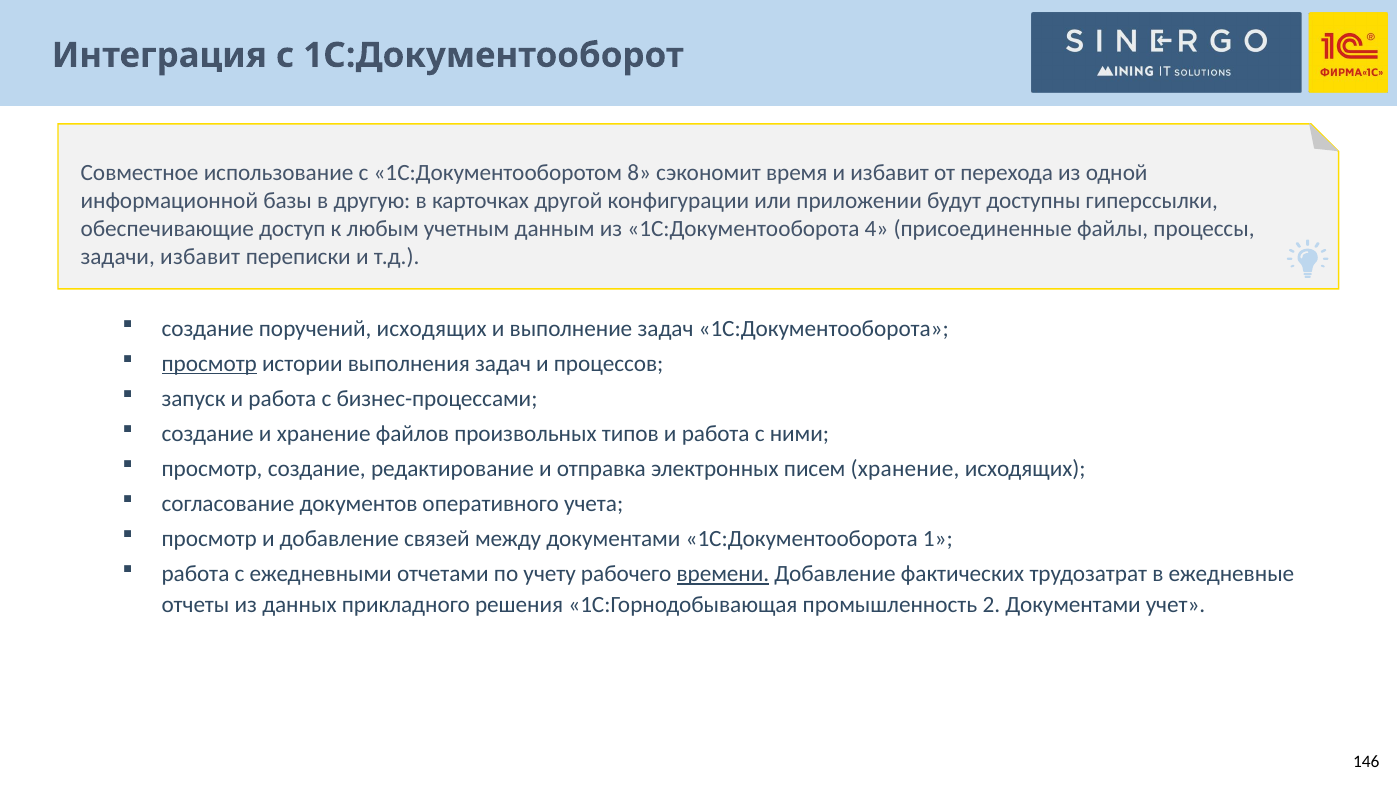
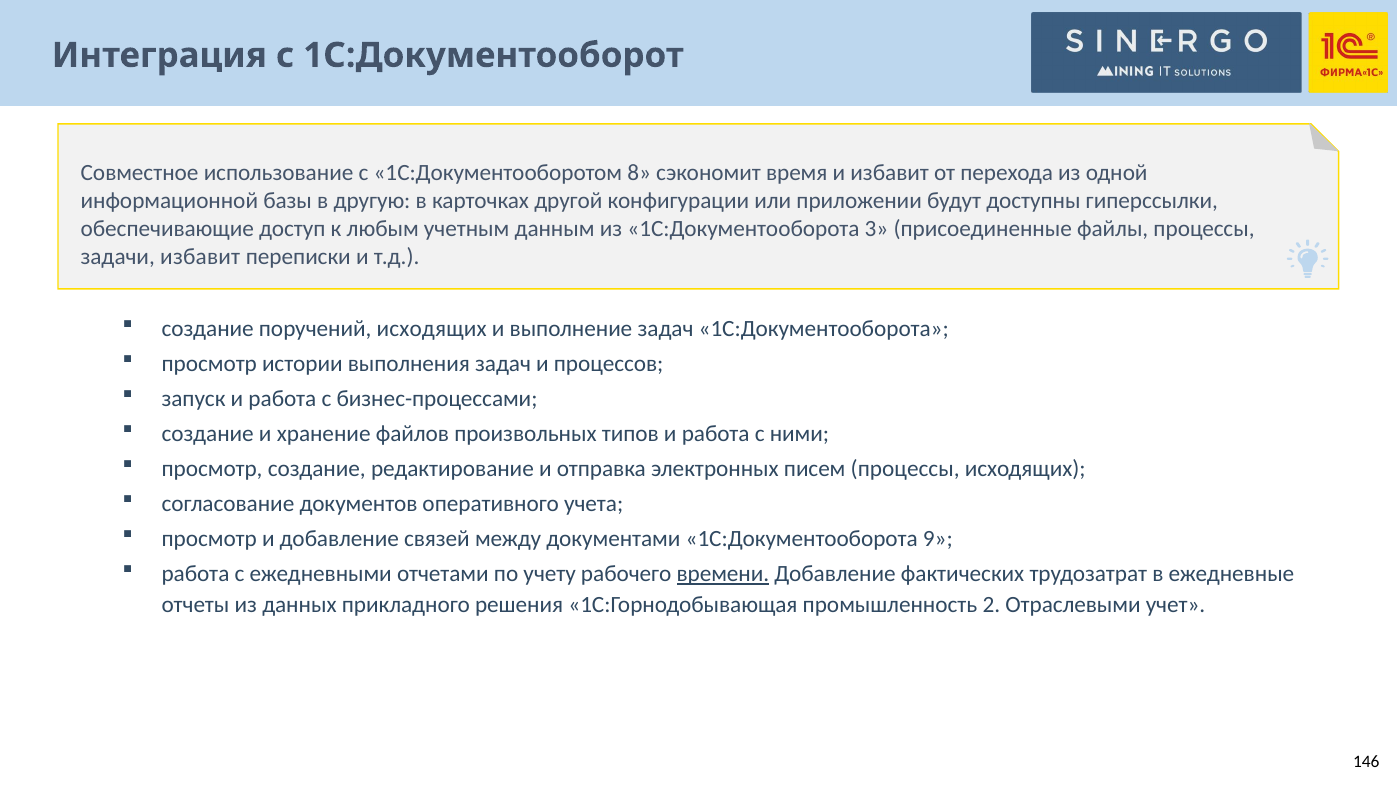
4: 4 -> 3
просмотр at (209, 363) underline: present -> none
писем хранение: хранение -> процессы
1: 1 -> 9
2 Документами: Документами -> Отраслевыми
